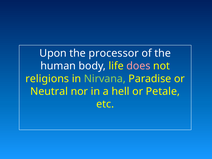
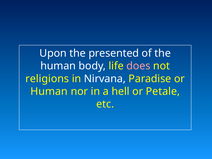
processor: processor -> presented
Nirvana colour: light green -> white
Neutral at (49, 91): Neutral -> Human
